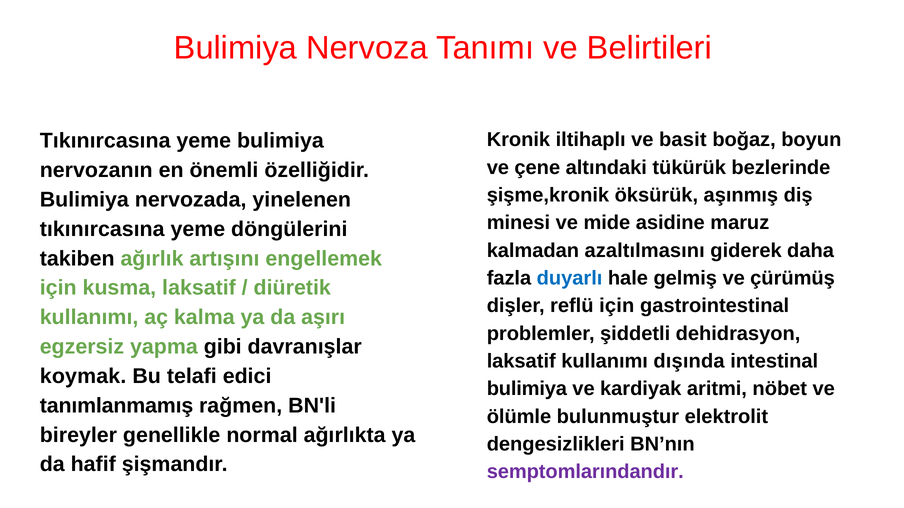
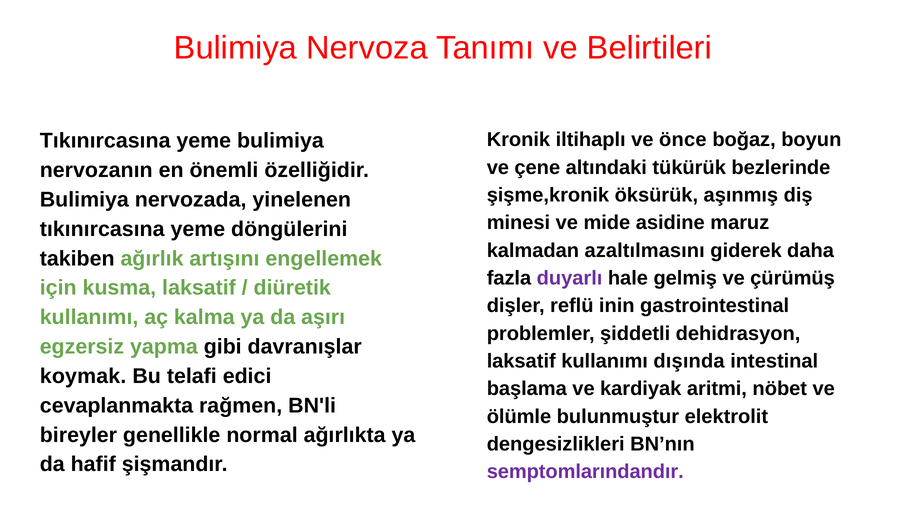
basit: basit -> önce
duyarlı colour: blue -> purple
reflü için: için -> inin
bulimiya at (527, 389): bulimiya -> başlama
tanımlanmamış: tanımlanmamış -> cevaplanmakta
